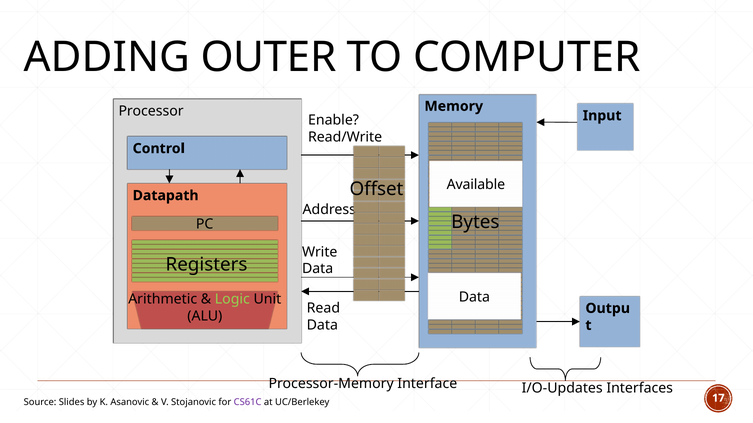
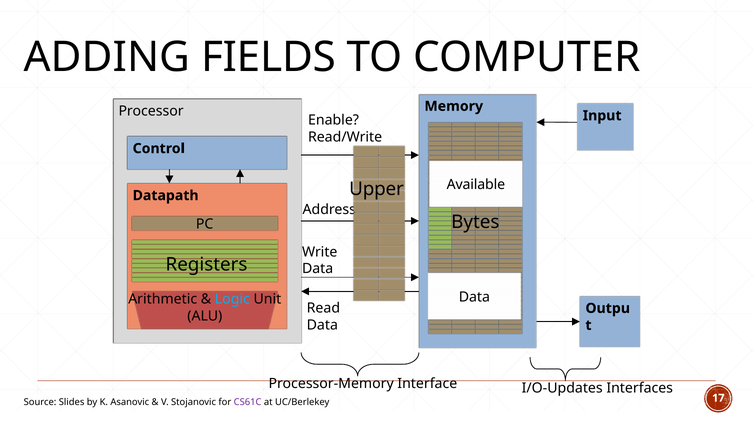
OUTER: OUTER -> FIELDS
Offset: Offset -> Upper
Logic colour: light green -> light blue
